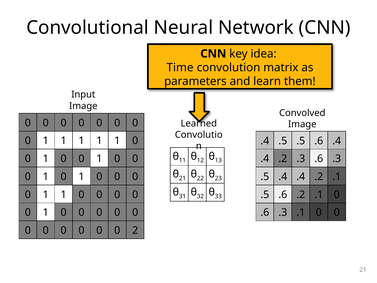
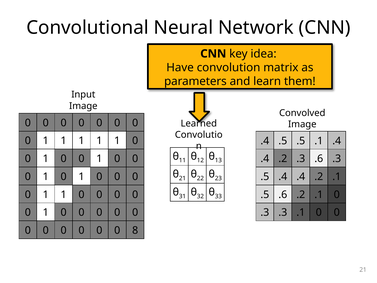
Time: Time -> Have
.5 .5 .6: .6 -> .1
.6 at (265, 212): .6 -> .3
2: 2 -> 8
